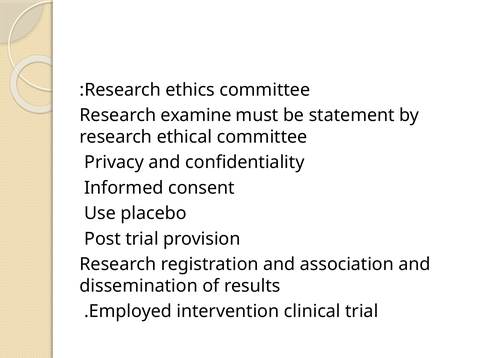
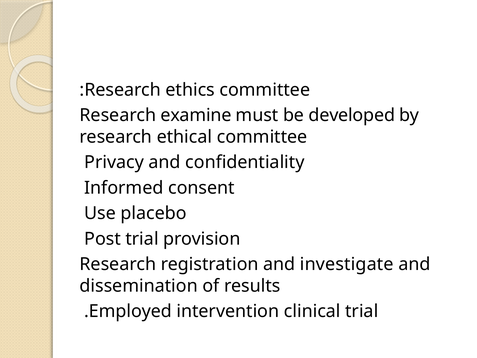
statement: statement -> developed
association: association -> investigate
